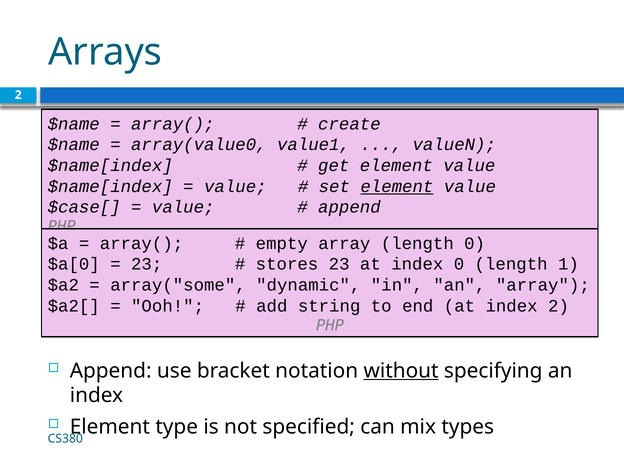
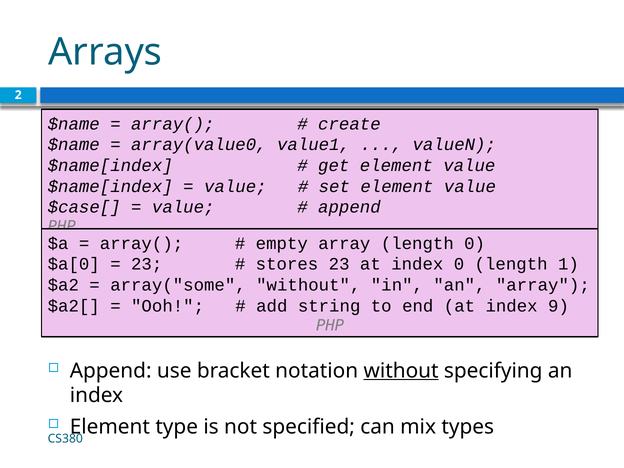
element at (397, 186) underline: present -> none
array("some dynamic: dynamic -> without
index 2: 2 -> 9
